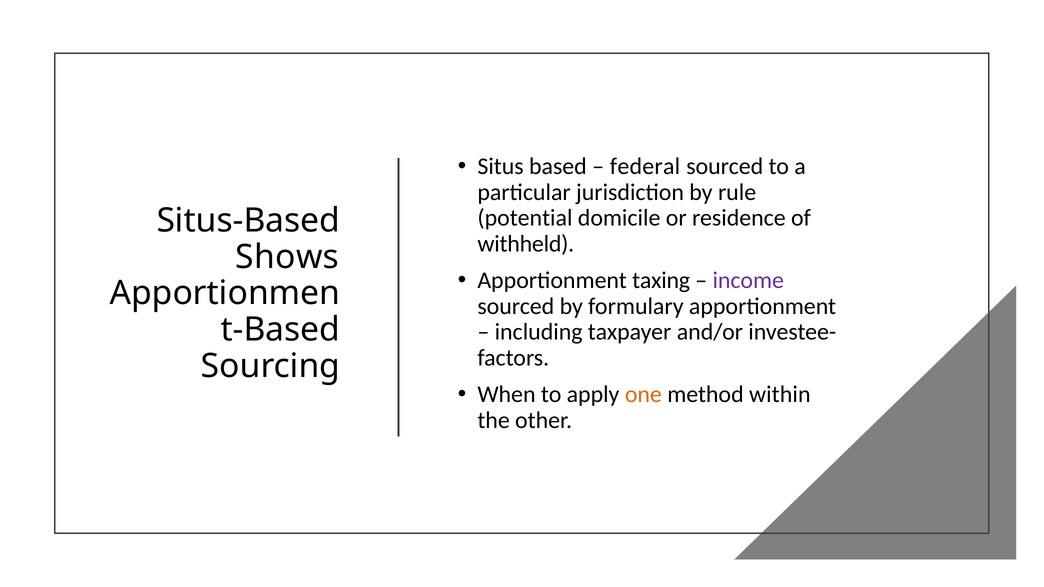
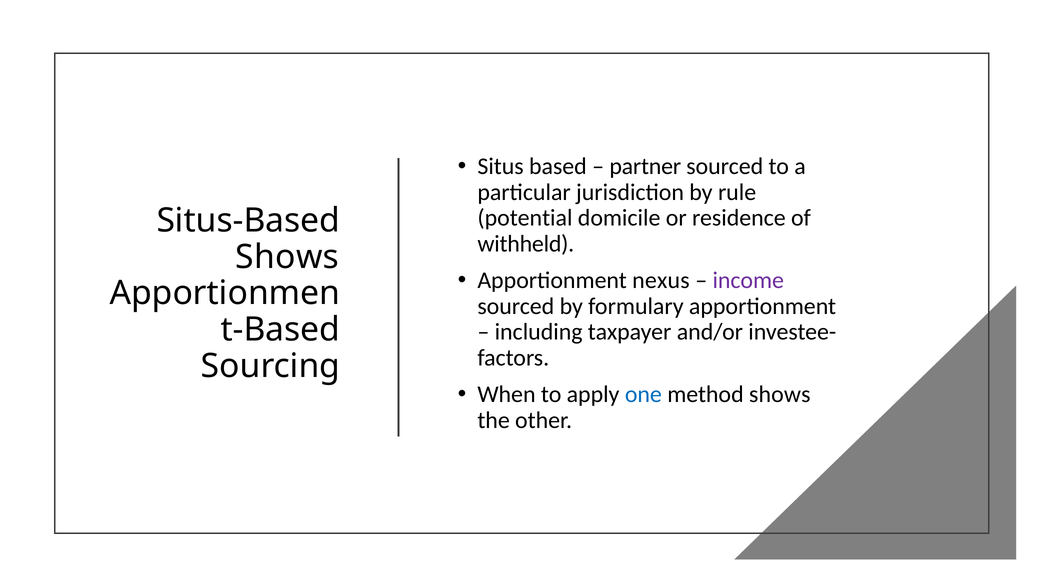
federal: federal -> partner
taxing: taxing -> nexus
one colour: orange -> blue
method within: within -> shows
